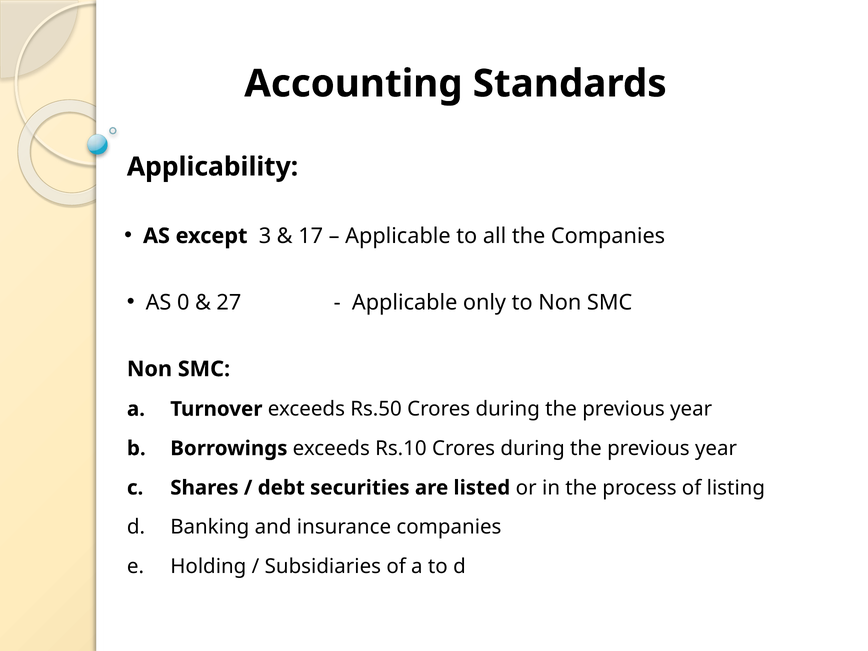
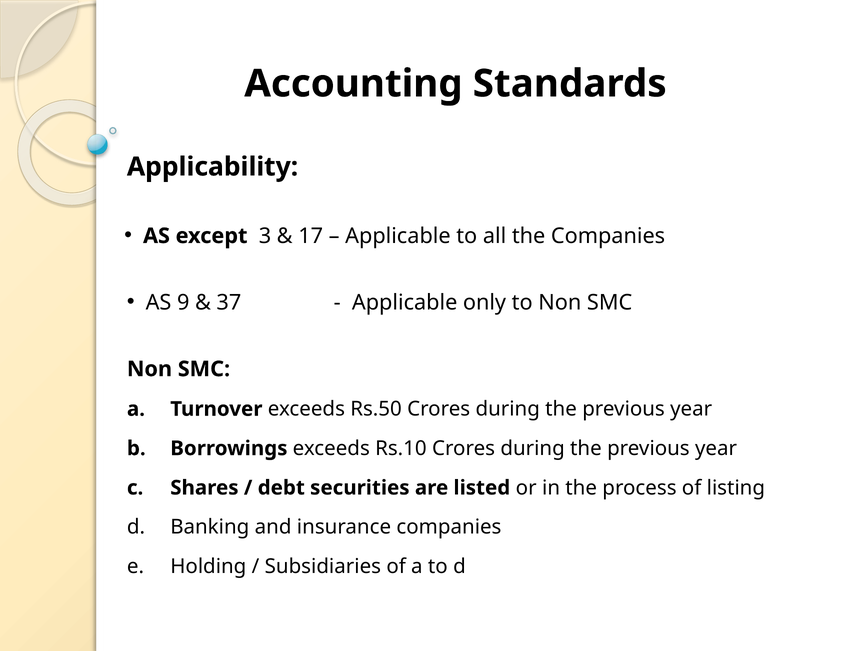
0: 0 -> 9
27: 27 -> 37
